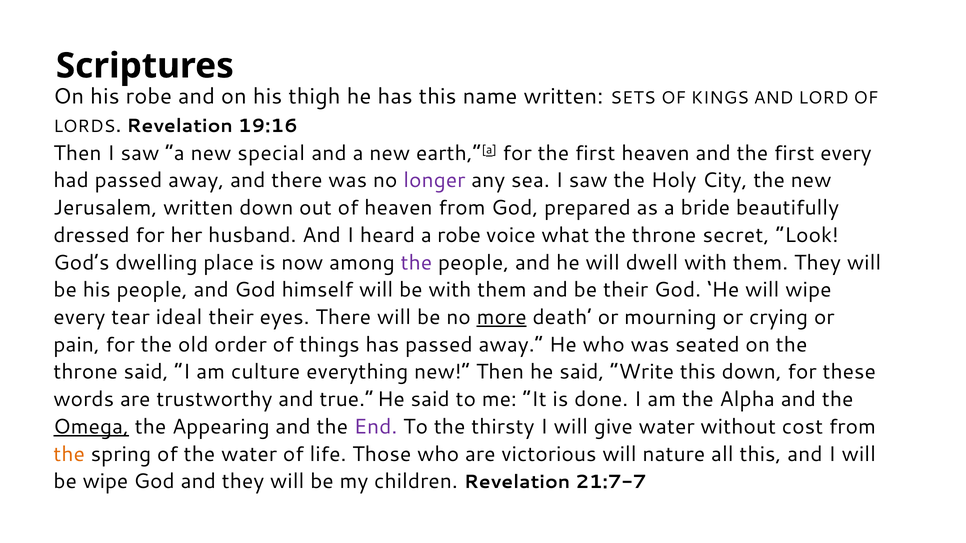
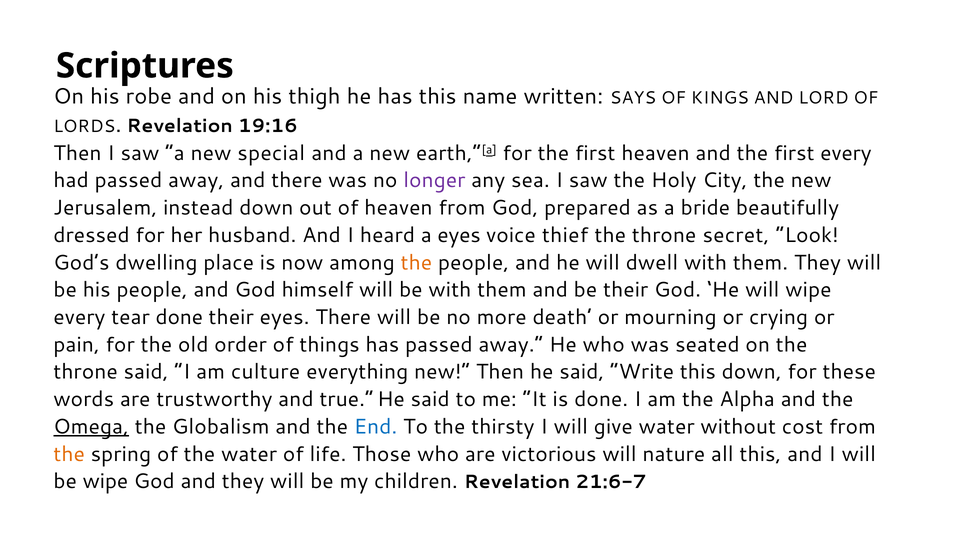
SETS: SETS -> SAYS
Jerusalem written: written -> instead
a robe: robe -> eyes
what: what -> thief
the at (416, 263) colour: purple -> orange
tear ideal: ideal -> done
more underline: present -> none
Appearing: Appearing -> Globalism
End colour: purple -> blue
21:7-7: 21:7-7 -> 21:6-7
